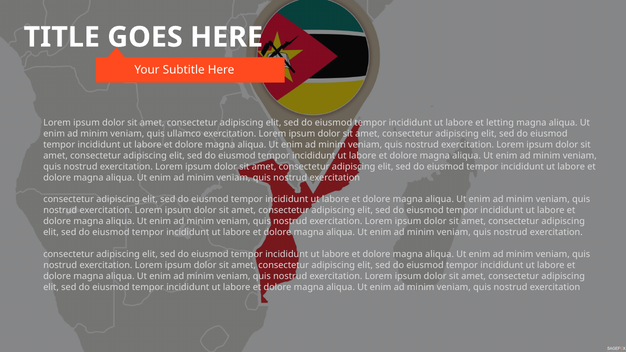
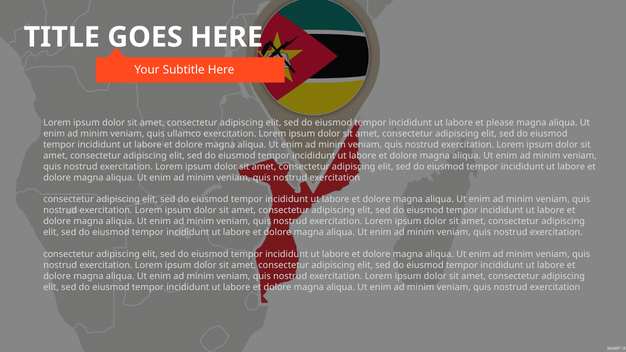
letting: letting -> please
